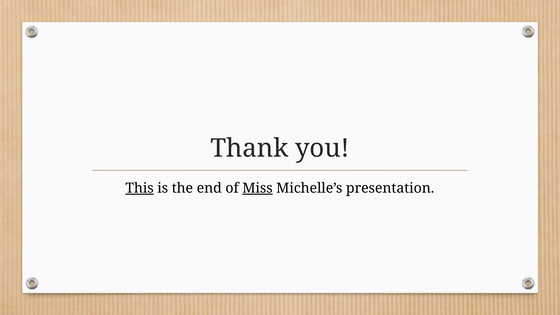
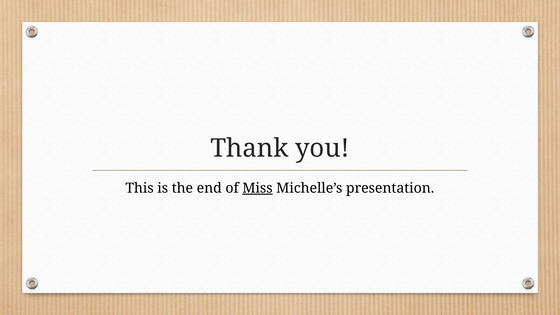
This underline: present -> none
